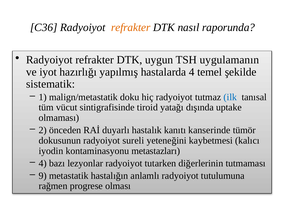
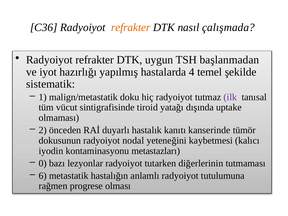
raporunda: raporunda -> çalışmada
uygulamanın: uygulamanın -> başlanmadan
ilk colour: blue -> purple
sureli: sureli -> nodal
4 at (43, 163): 4 -> 0
9: 9 -> 6
